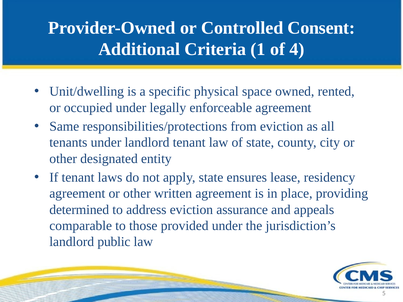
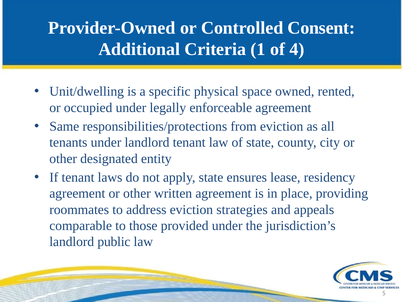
determined: determined -> roommates
assurance: assurance -> strategies
